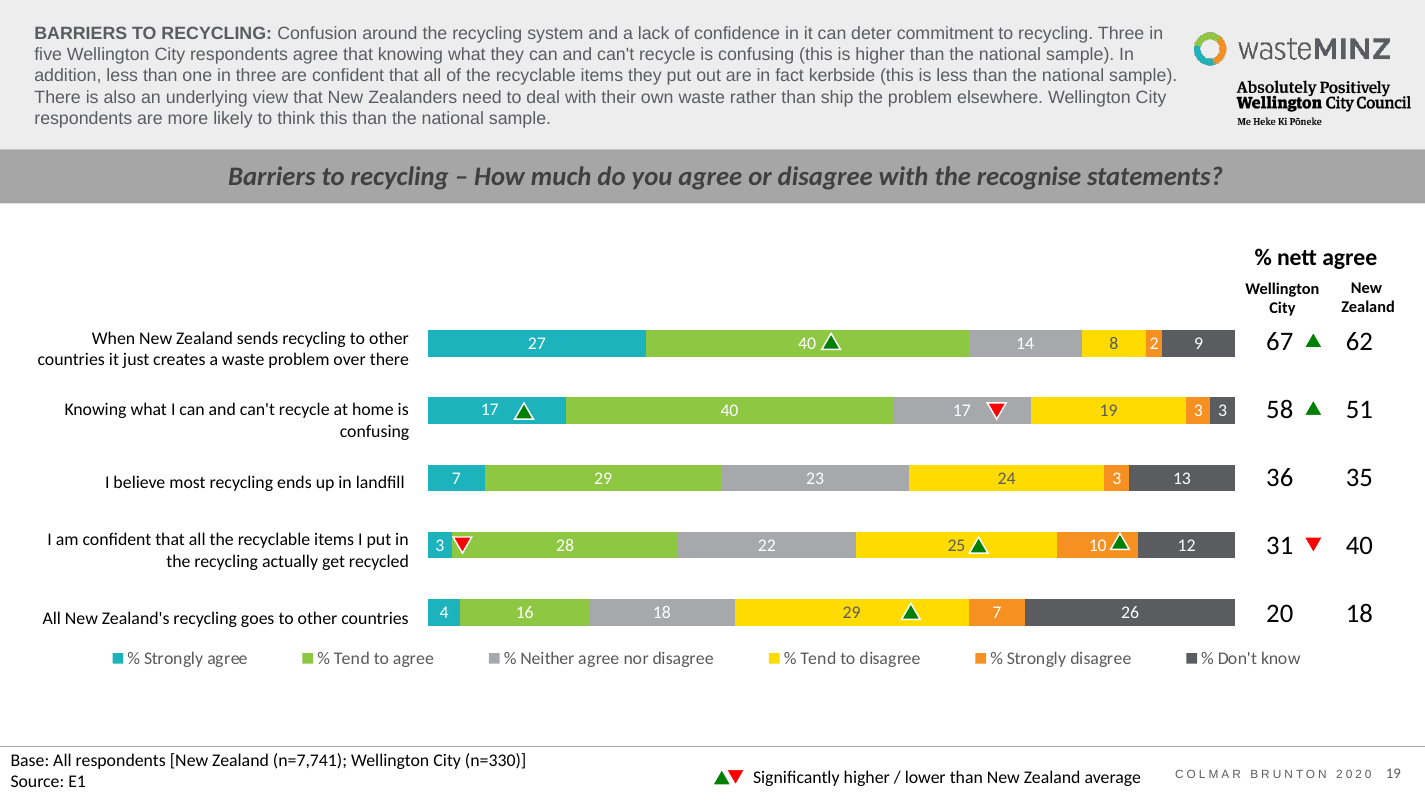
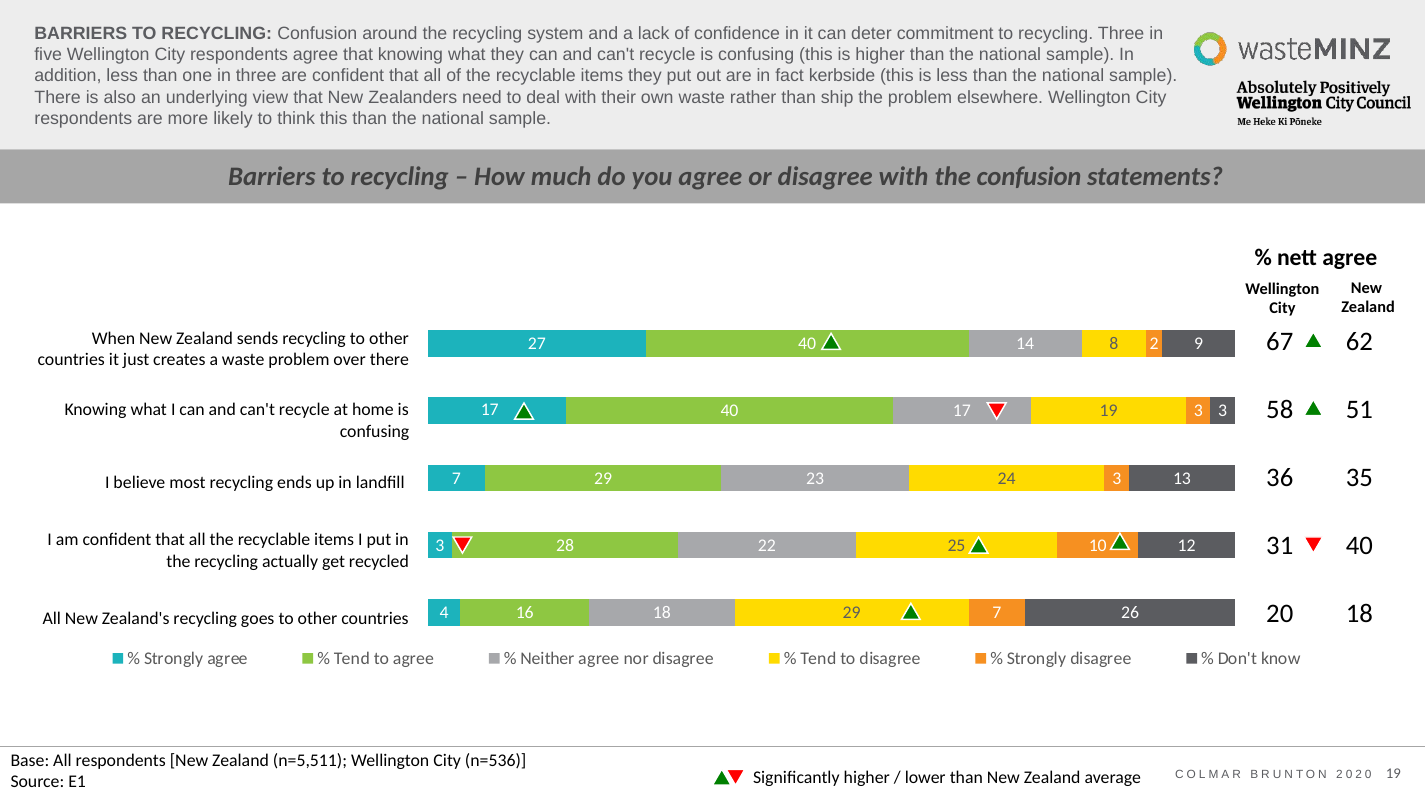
the recognise: recognise -> confusion
n=7,741: n=7,741 -> n=5,511
n=330: n=330 -> n=536
